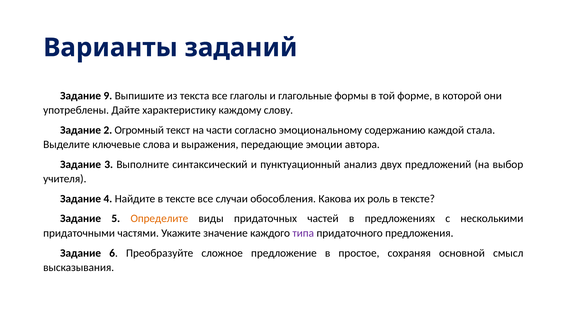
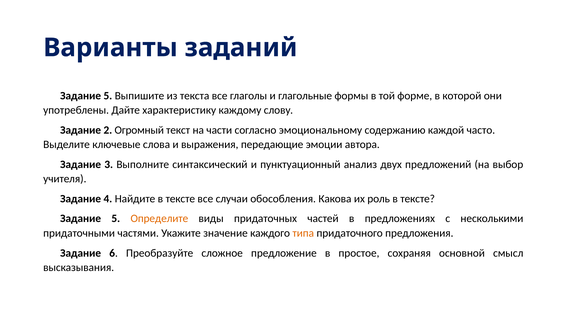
9 at (108, 96): 9 -> 5
стала: стала -> часто
типа colour: purple -> orange
